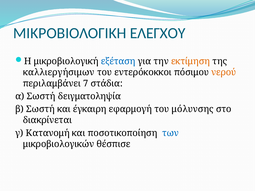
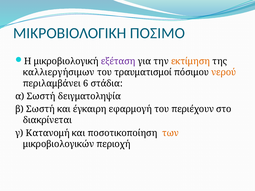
ΕΛΕΓΧΟΥ: ΕΛΕΓΧΟΥ -> ΠΟΣΙΜΟ
εξέταση colour: blue -> purple
εντερόκοκκοι: εντερόκοκκοι -> τραυματισμοί
7: 7 -> 6
μόλυνσης: μόλυνσης -> περιέχουν
των colour: blue -> orange
θέσπισε: θέσπισε -> περιοχή
